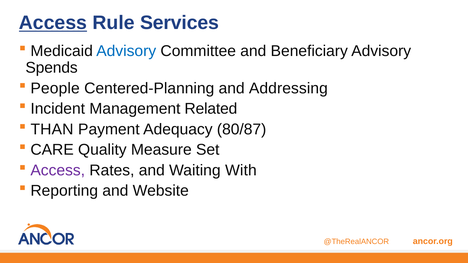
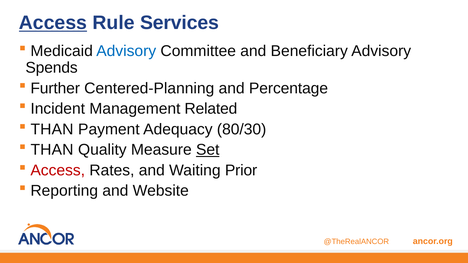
People: People -> Further
Addressing: Addressing -> Percentage
80/87: 80/87 -> 80/30
CARE at (52, 150): CARE -> THAN
Set underline: none -> present
Access at (58, 170) colour: purple -> red
With: With -> Prior
